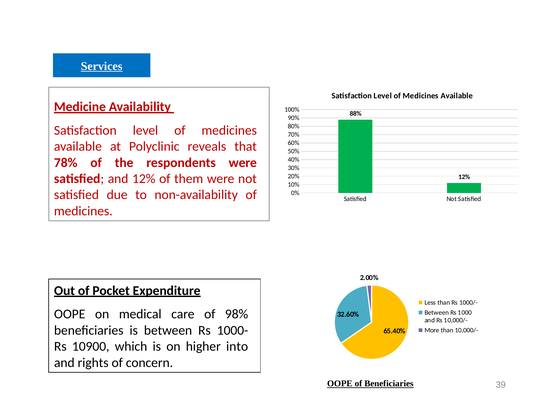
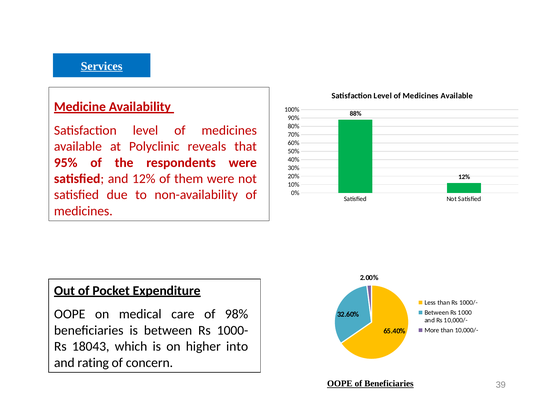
78%: 78% -> 95%
10900: 10900 -> 18043
rights: rights -> rating
